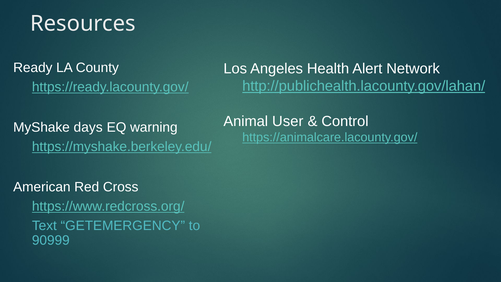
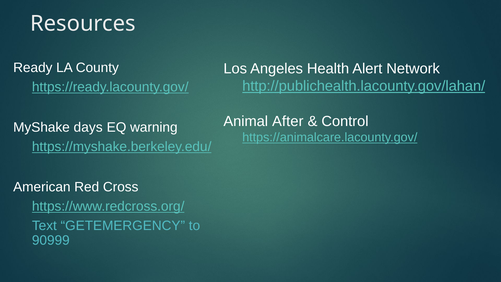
User: User -> After
